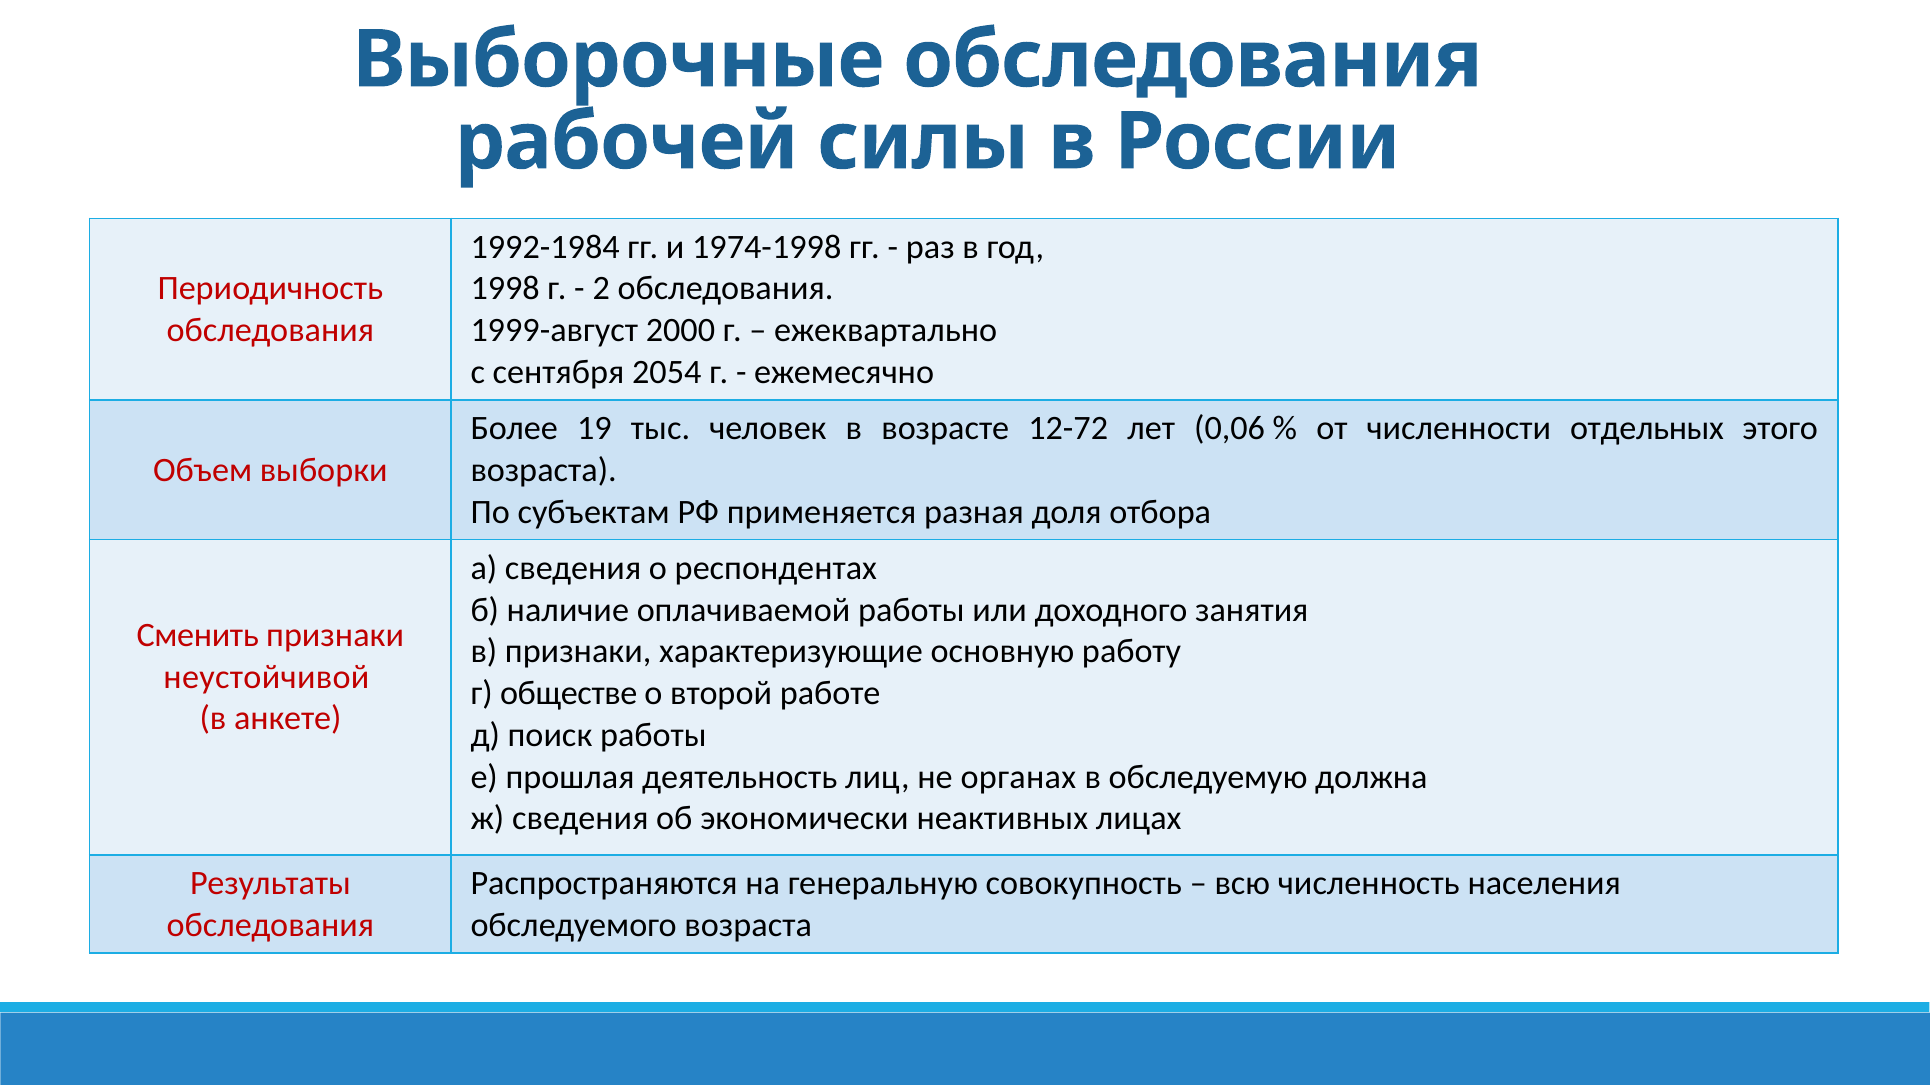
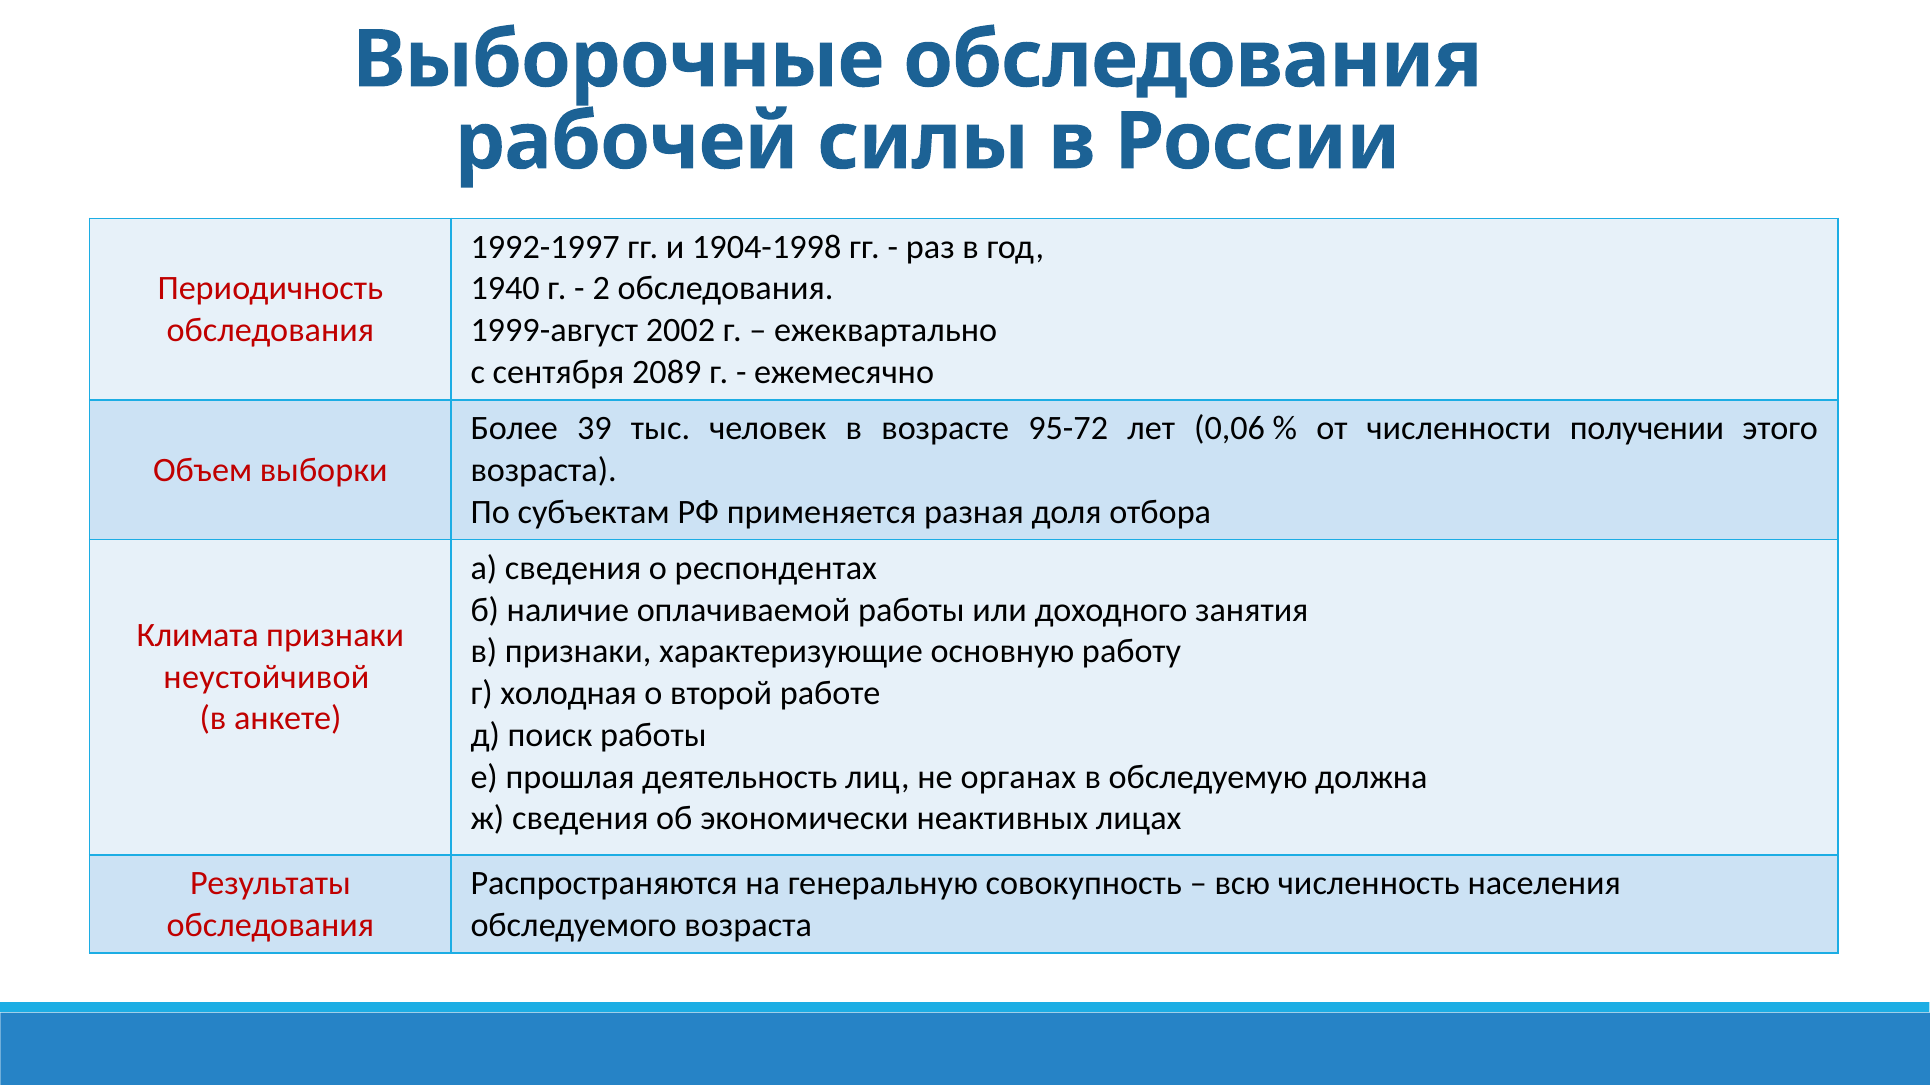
1992-1984: 1992-1984 -> 1992-1997
1974-1998: 1974-1998 -> 1904-1998
1998: 1998 -> 1940
2000: 2000 -> 2002
2054: 2054 -> 2089
19: 19 -> 39
12-72: 12-72 -> 95-72
отдельных: отдельных -> получении
Сменить: Сменить -> Климата
обществе: обществе -> холодная
